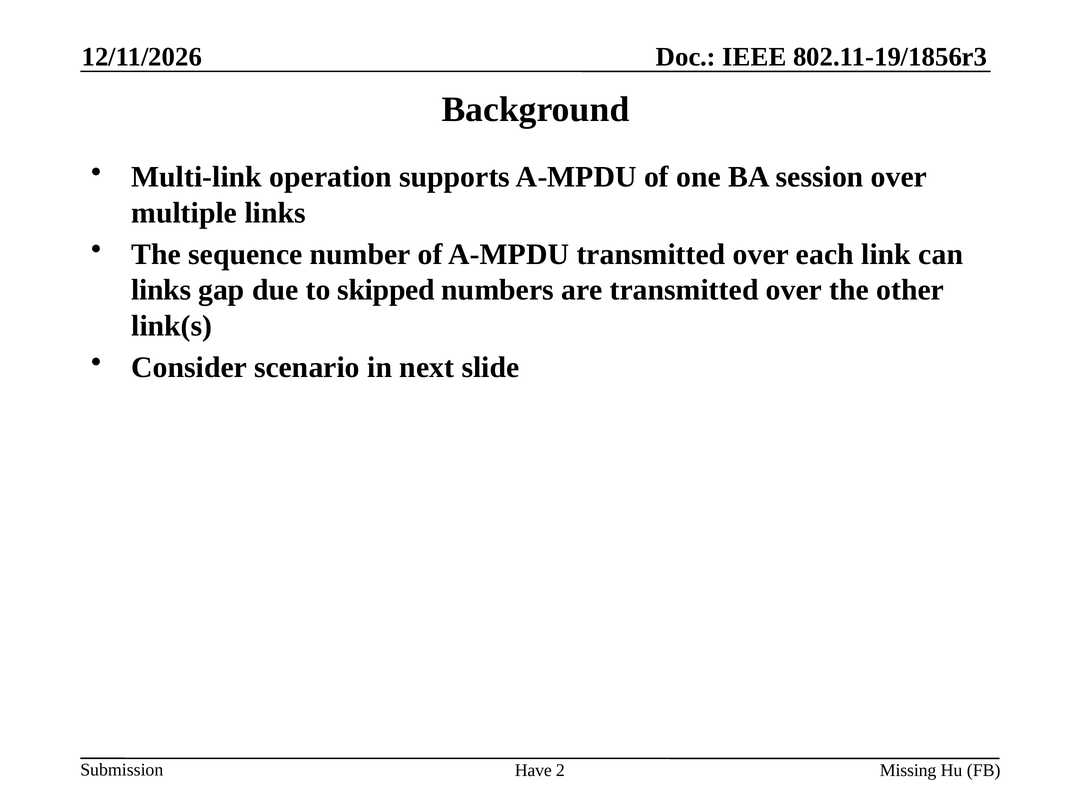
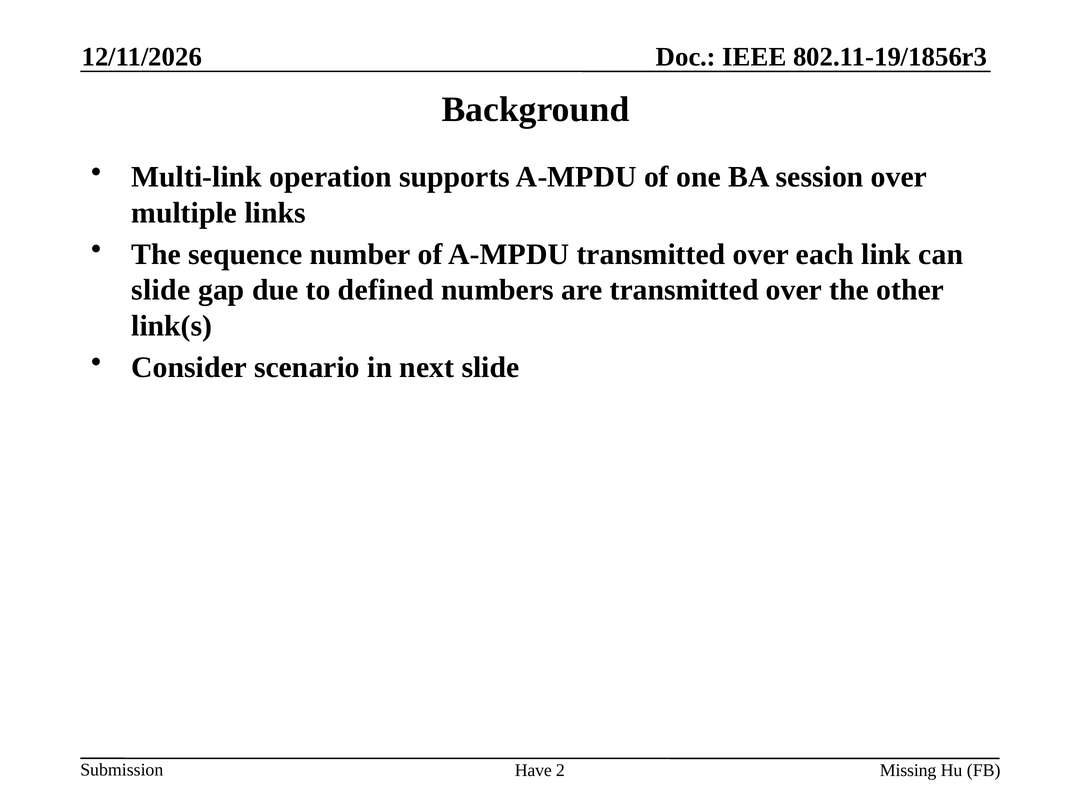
links at (161, 290): links -> slide
skipped: skipped -> defined
